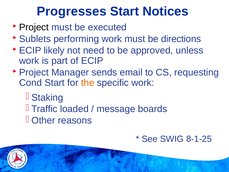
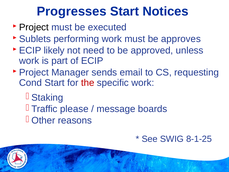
directions: directions -> approves
the colour: orange -> red
loaded: loaded -> please
